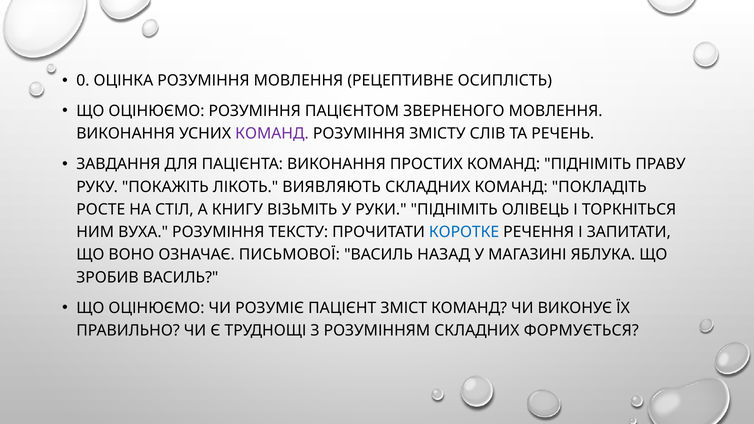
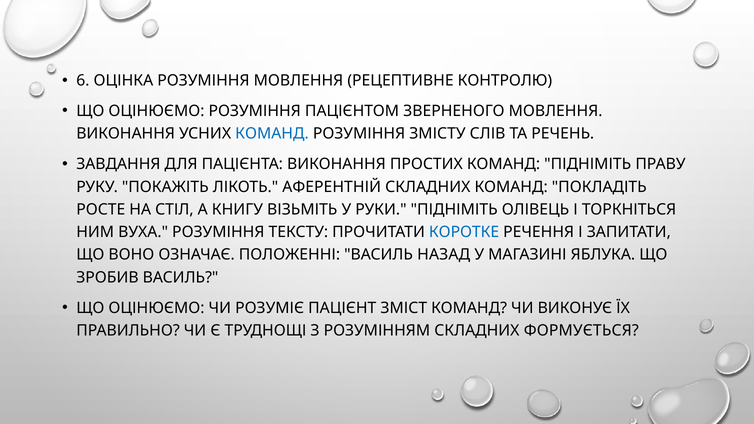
0: 0 -> 6
ОСИПЛІСТЬ: ОСИПЛІСТЬ -> КОНТРОЛЮ
КОМАНД at (272, 134) colour: purple -> blue
ВИЯВЛЯЮТЬ: ВИЯВЛЯЮТЬ -> АФЕРЕНТНІЙ
ПИСЬМОВОЇ: ПИСЬМОВОЇ -> ПОЛОЖЕННІ
